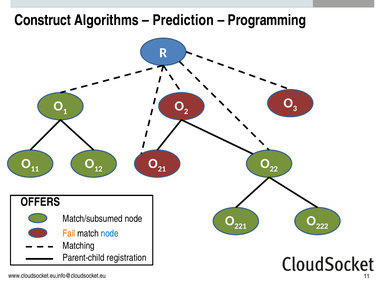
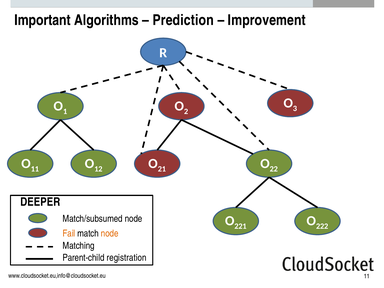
Construct: Construct -> Important
Programming: Programming -> Improvement
OFFERS: OFFERS -> DEEPER
node at (110, 234) colour: blue -> orange
